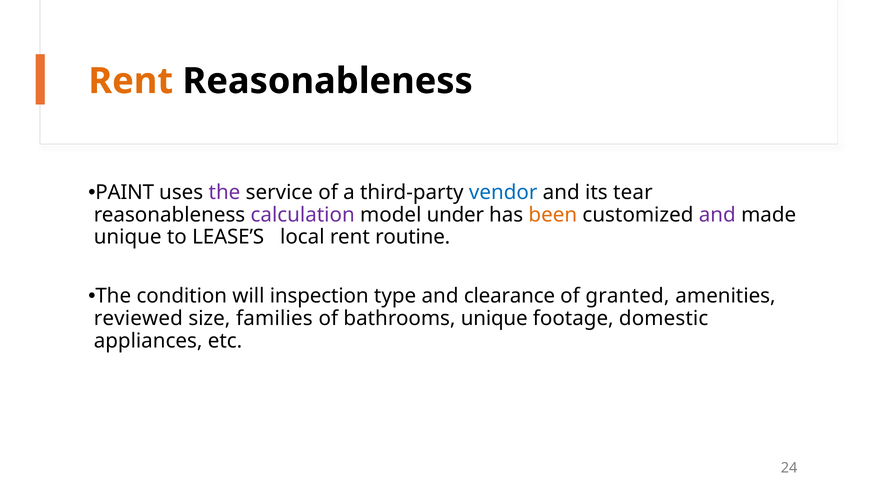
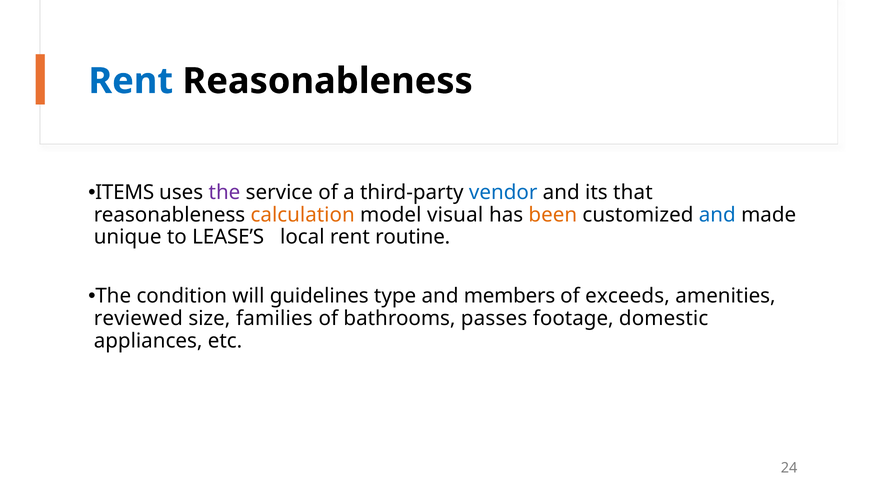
Rent at (131, 81) colour: orange -> blue
PAINT: PAINT -> ITEMS
tear: tear -> that
calculation colour: purple -> orange
under: under -> visual
and at (717, 215) colour: purple -> blue
inspection: inspection -> guidelines
clearance: clearance -> members
granted: granted -> exceeds
bathrooms unique: unique -> passes
